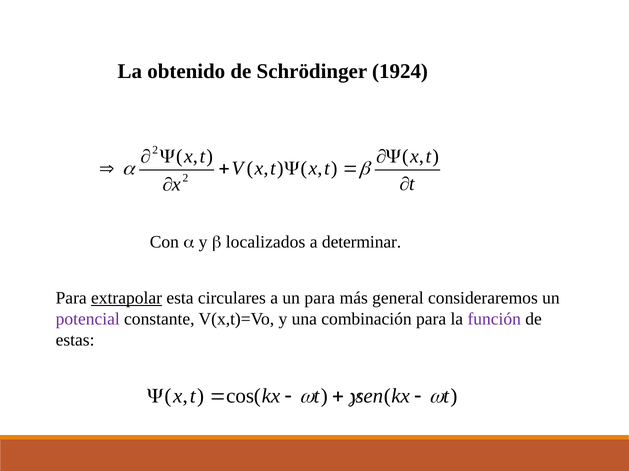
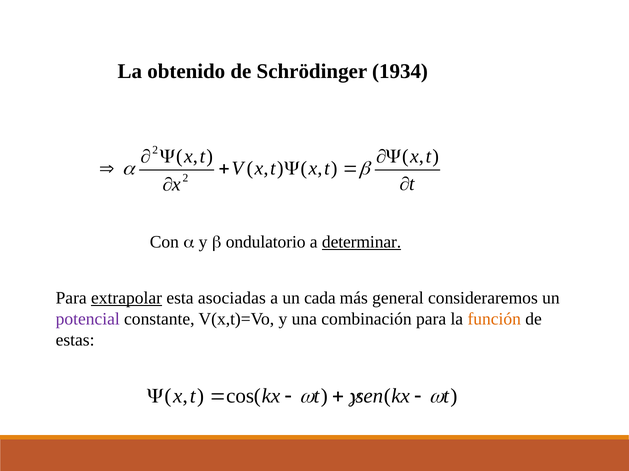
1924: 1924 -> 1934
localizados: localizados -> ondulatorio
determinar underline: none -> present
circulares: circulares -> asociadas
un para: para -> cada
función colour: purple -> orange
